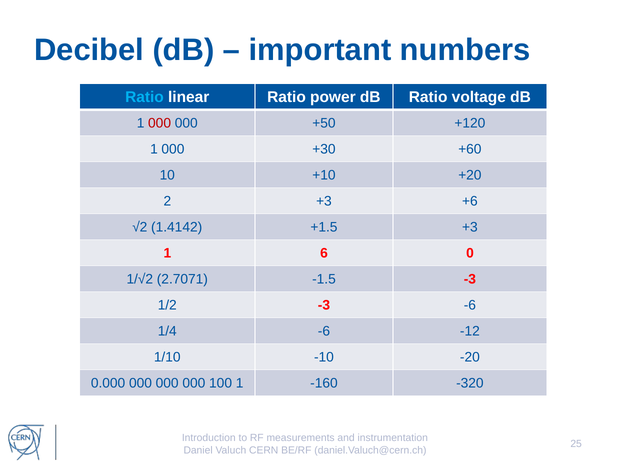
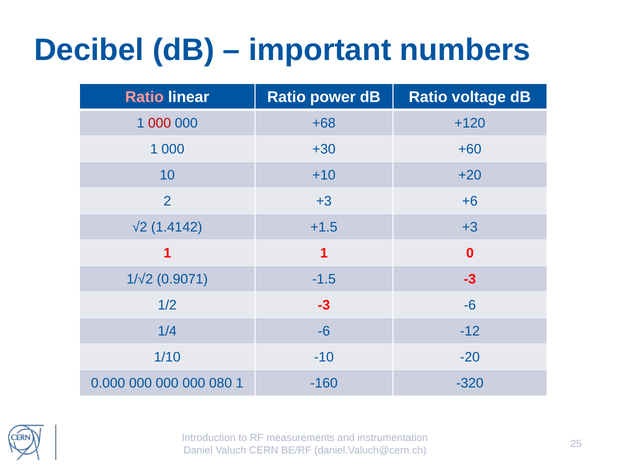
Ratio at (144, 97) colour: light blue -> pink
+50: +50 -> +68
1 6: 6 -> 1
2.7071: 2.7071 -> 0.9071
100: 100 -> 080
